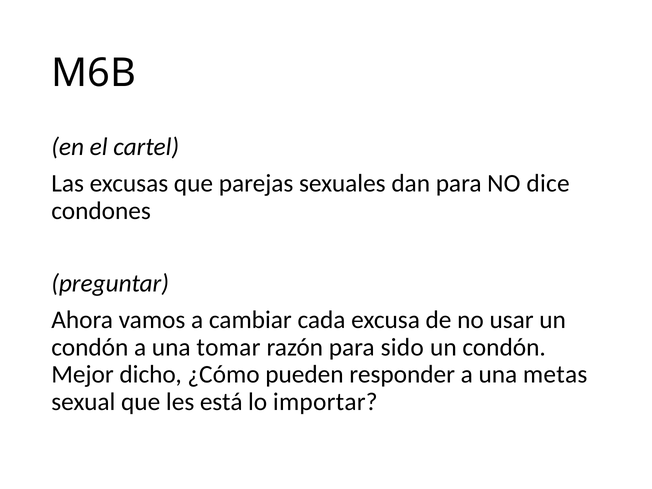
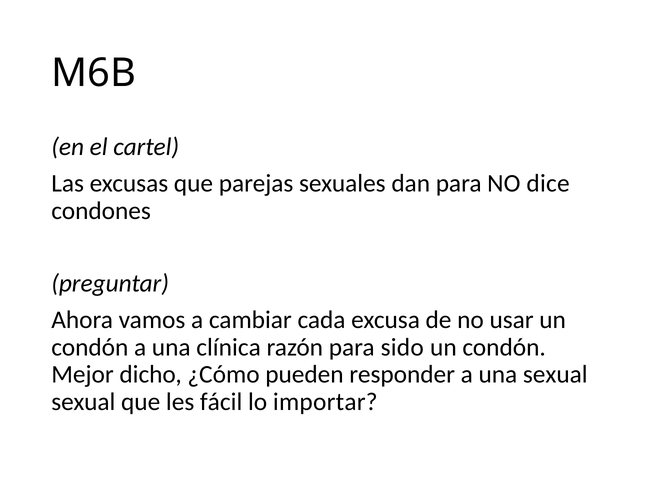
tomar: tomar -> clínica
una metas: metas -> sexual
está: está -> fácil
